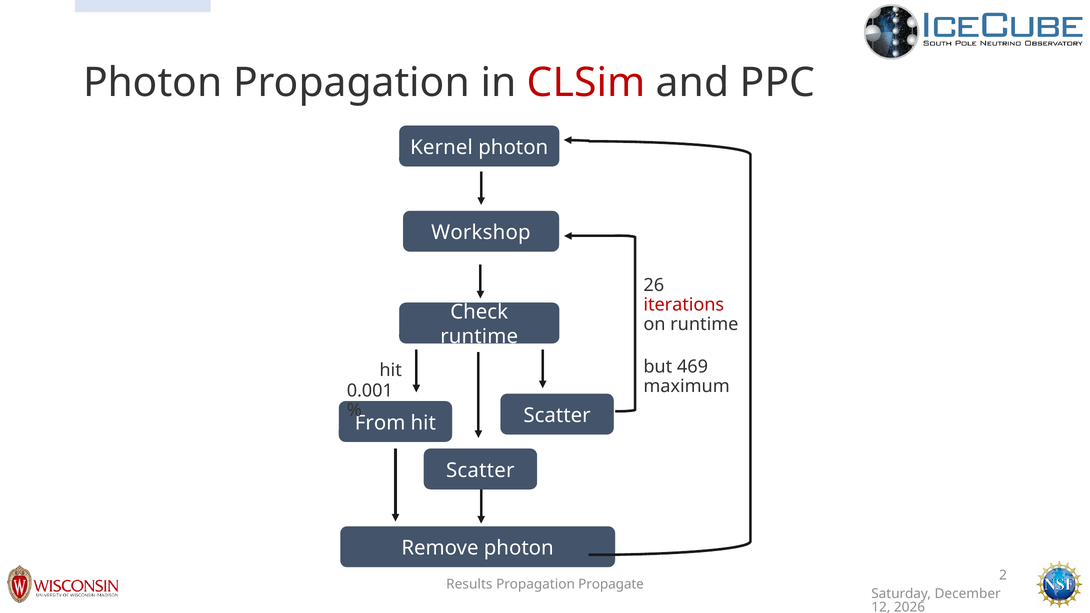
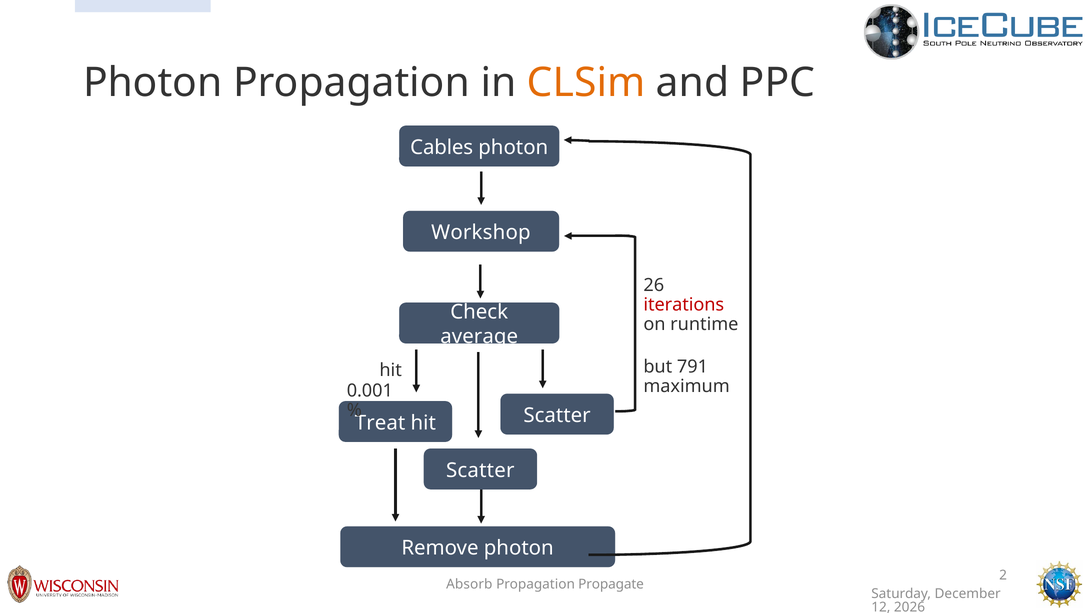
CLSim colour: red -> orange
Kernel: Kernel -> Cables
runtime at (479, 337): runtime -> average
469: 469 -> 791
From: From -> Treat
Results: Results -> Absorb
